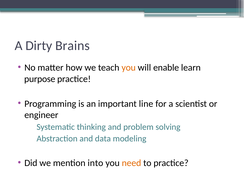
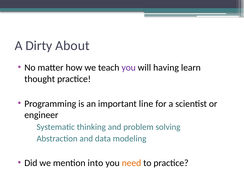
Brains: Brains -> About
you at (129, 68) colour: orange -> purple
enable: enable -> having
purpose: purpose -> thought
